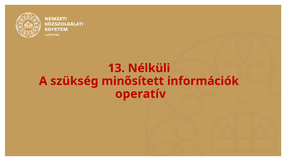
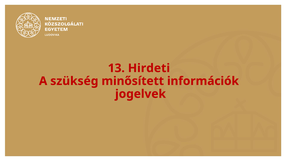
Nélküli: Nélküli -> Hirdeti
operatív: operatív -> jogelvek
